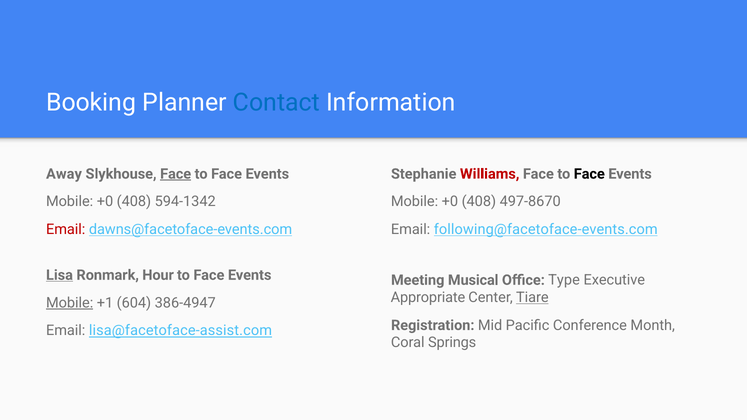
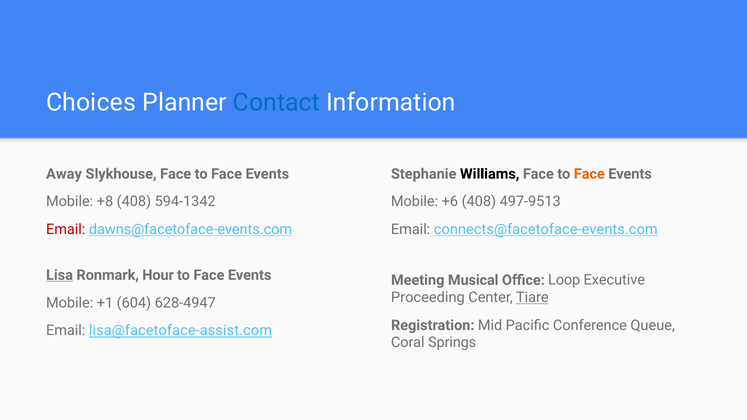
Booking: Booking -> Choices
Face at (176, 174) underline: present -> none
Williams colour: red -> black
Face at (589, 174) colour: black -> orange
+0 at (105, 202): +0 -> +8
+0 at (450, 202): +0 -> +6
497-8670: 497-8670 -> 497-9513
following@facetoface-events.com: following@facetoface-events.com -> connects@facetoface-events.com
Type: Type -> Loop
Appropriate: Appropriate -> Proceeding
Mobile at (70, 303) underline: present -> none
386-4947: 386-4947 -> 628-4947
Month: Month -> Queue
